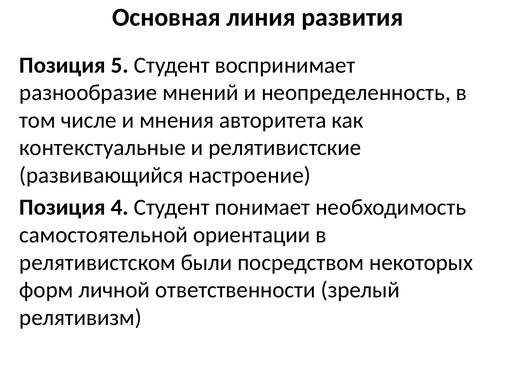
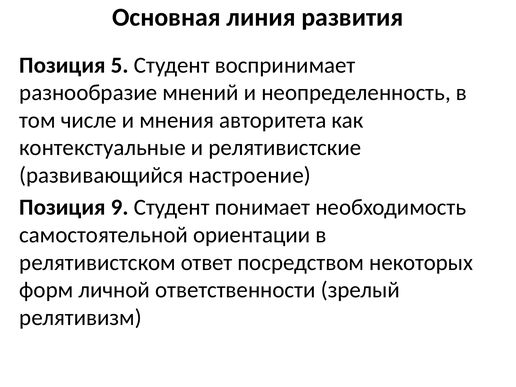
4: 4 -> 9
были: были -> ответ
